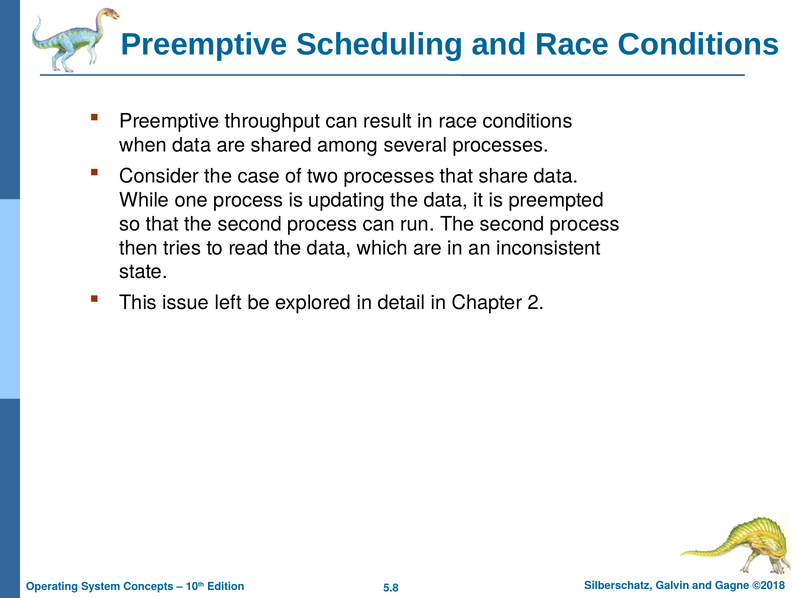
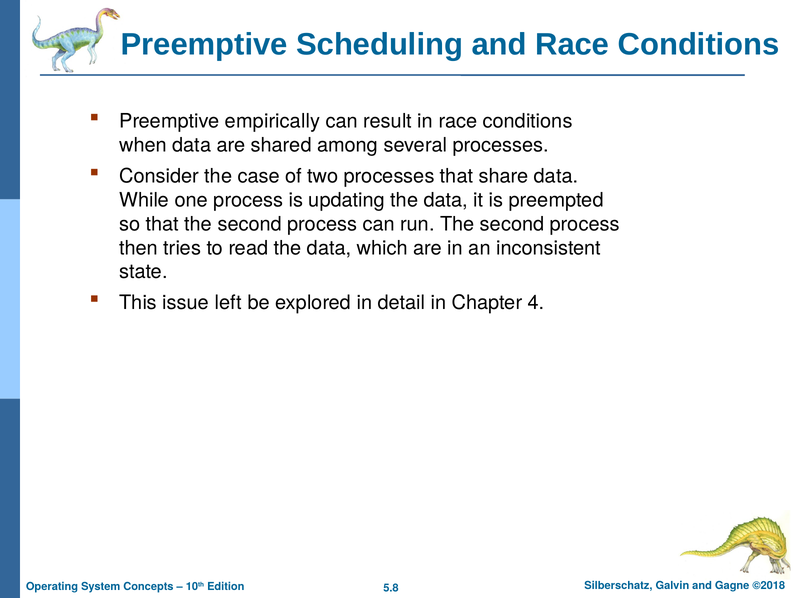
throughput: throughput -> empirically
2: 2 -> 4
